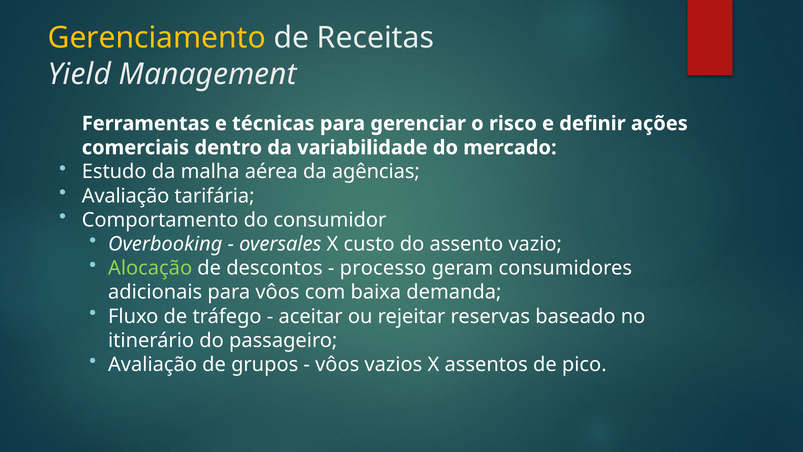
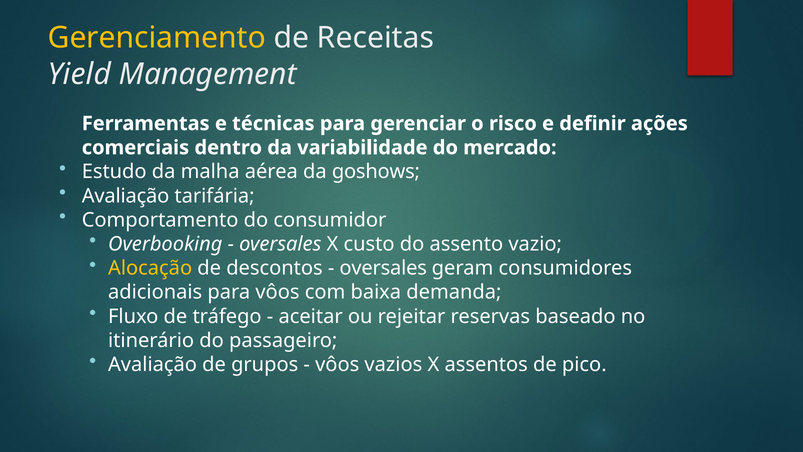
agências: agências -> goshows
Alocação colour: light green -> yellow
processo at (383, 268): processo -> oversales
